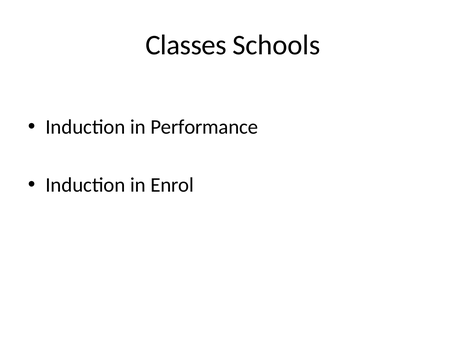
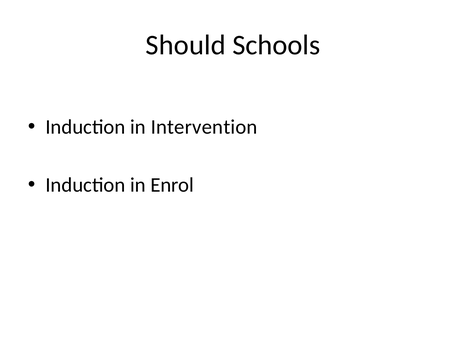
Classes: Classes -> Should
Performance: Performance -> Intervention
